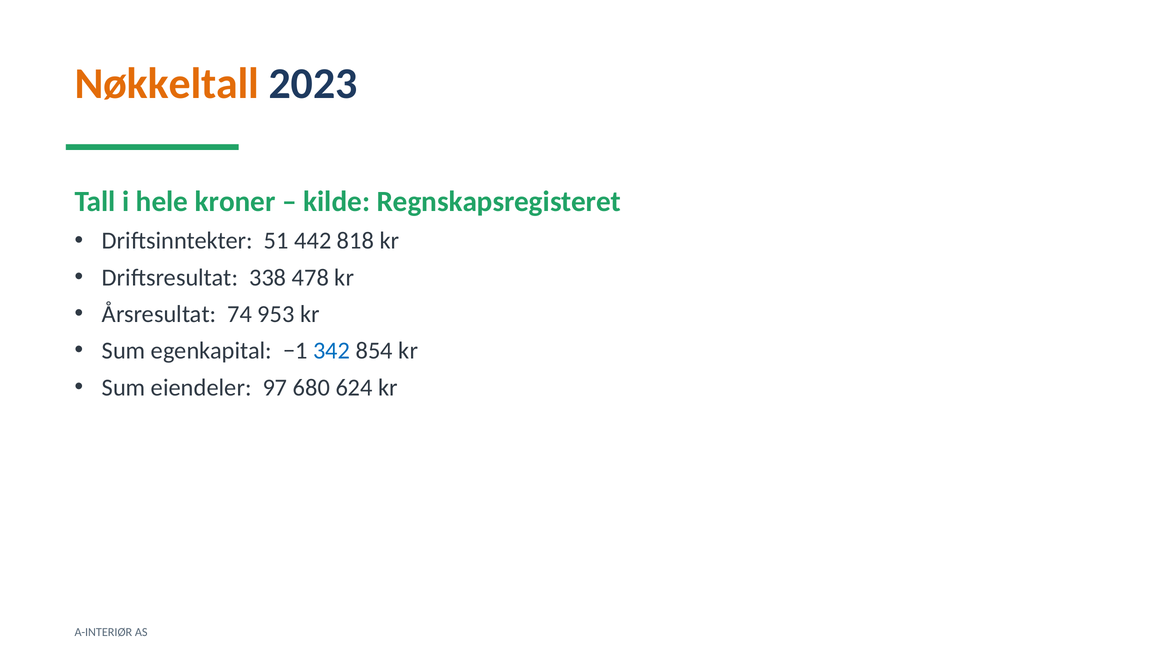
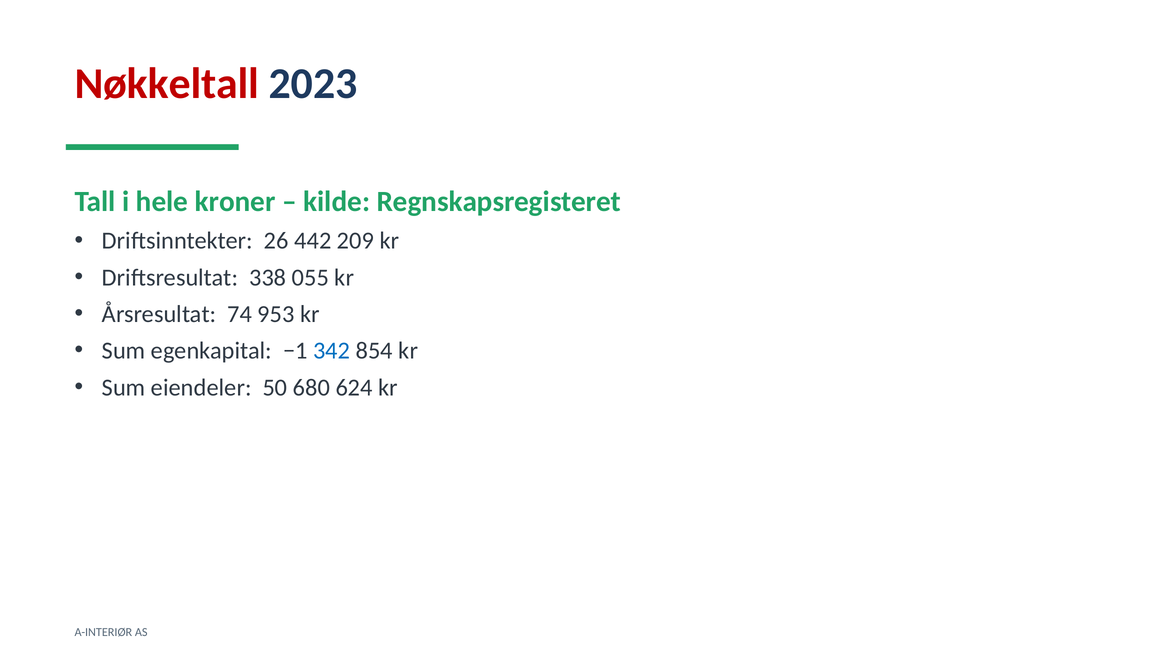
Nøkkeltall colour: orange -> red
51: 51 -> 26
818: 818 -> 209
478: 478 -> 055
97: 97 -> 50
